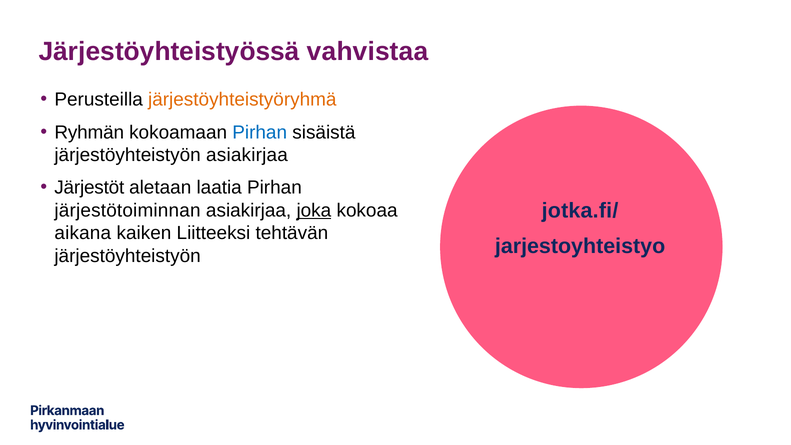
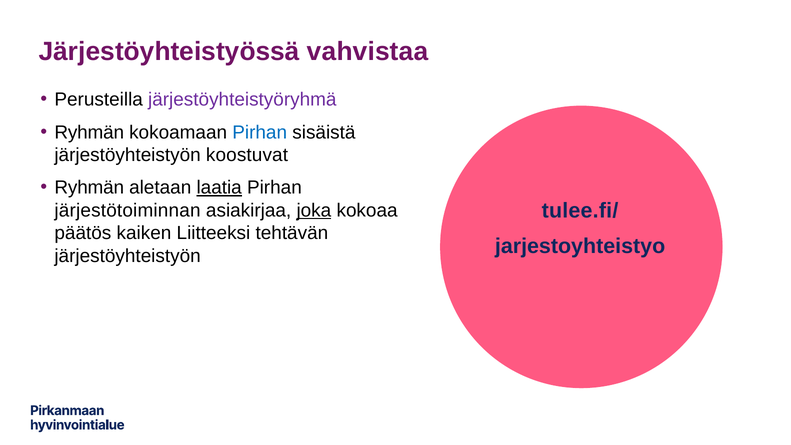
järjestöyhteistyöryhmä colour: orange -> purple
järjestöyhteistyön asiakirjaa: asiakirjaa -> koostuvat
Järjestöt at (89, 188): Järjestöt -> Ryhmän
laatia underline: none -> present
jotka.fi/: jotka.fi/ -> tulee.fi/
aikana: aikana -> päätös
